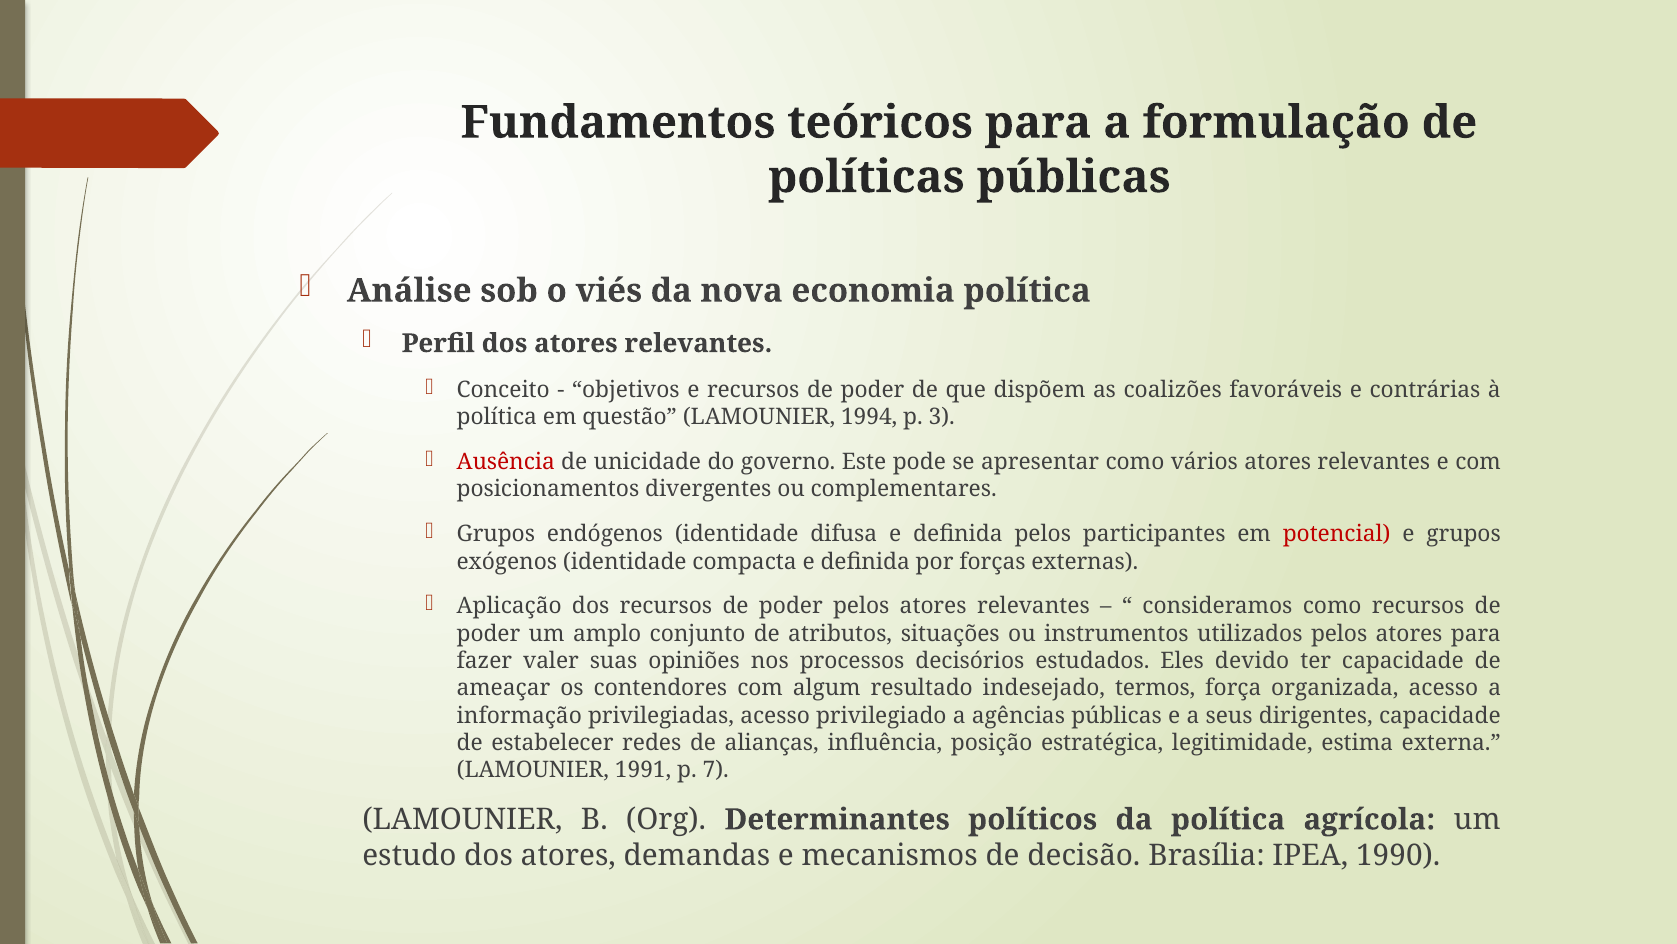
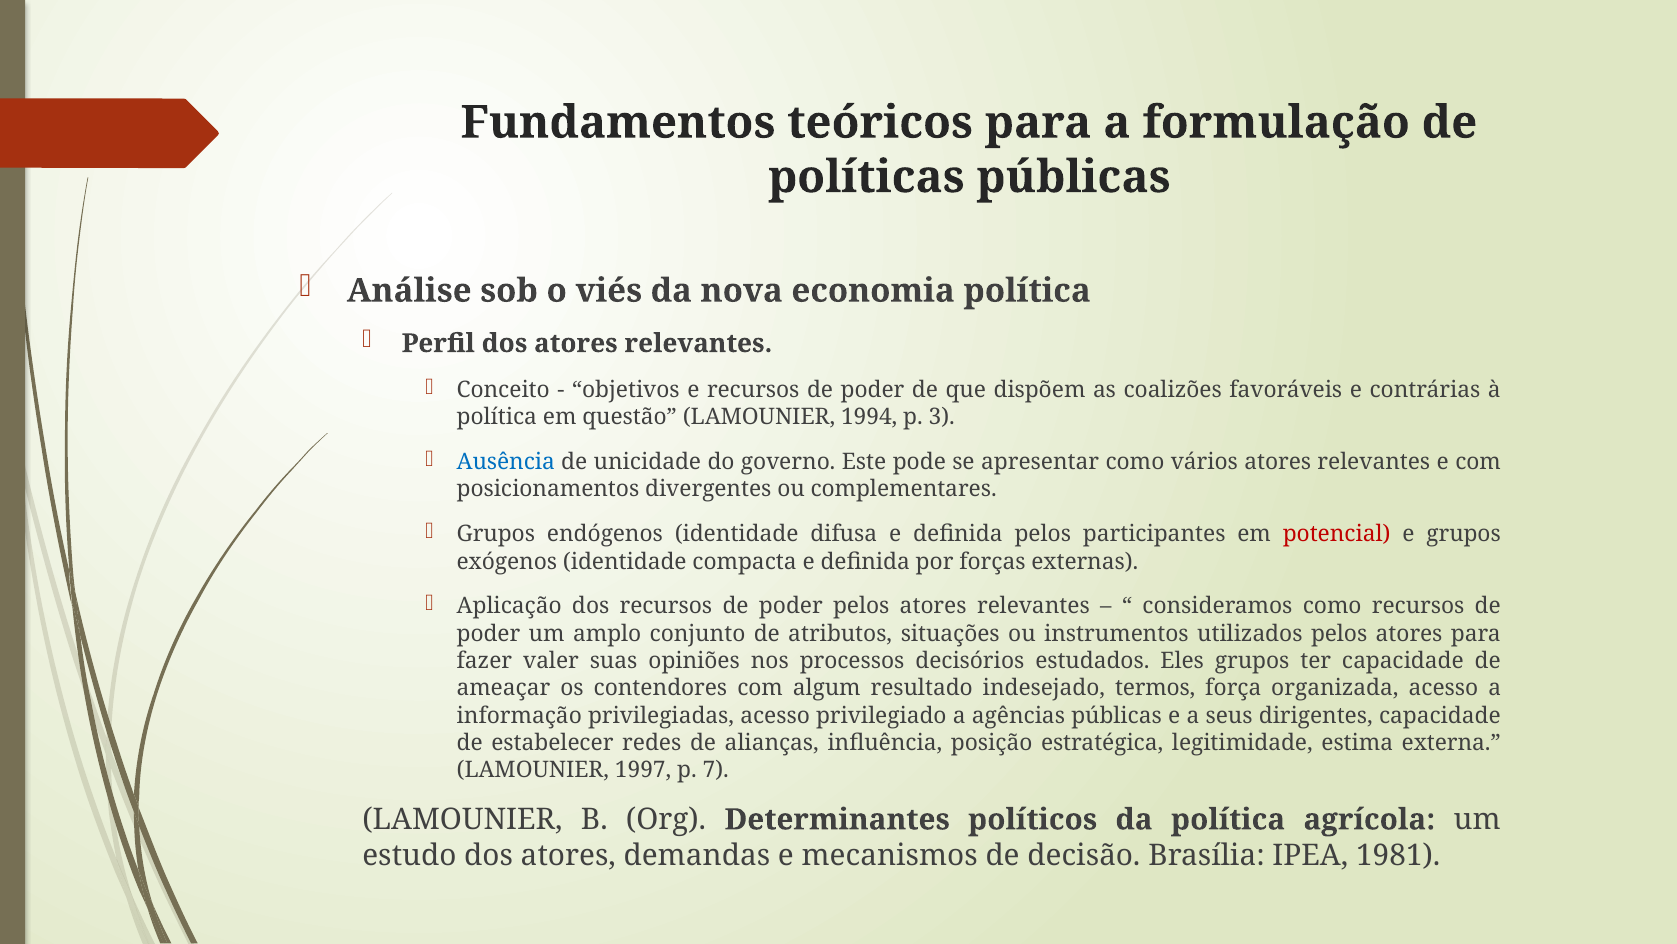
Ausência colour: red -> blue
Eles devido: devido -> grupos
1991: 1991 -> 1997
1990: 1990 -> 1981
